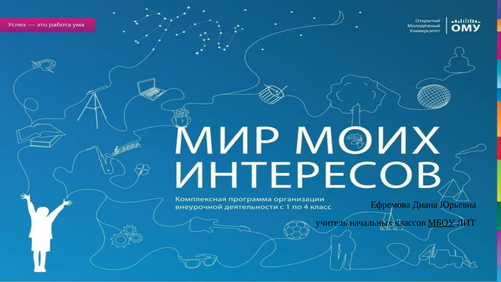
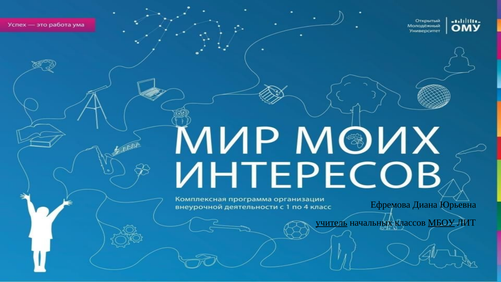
учитель underline: none -> present
